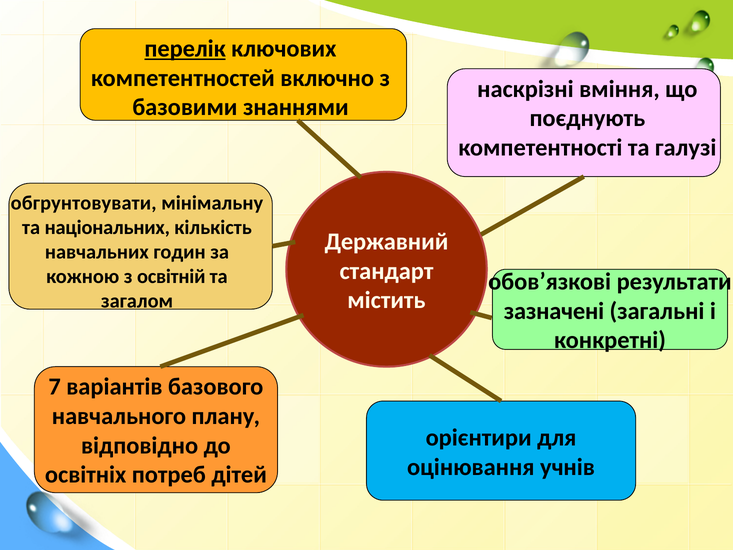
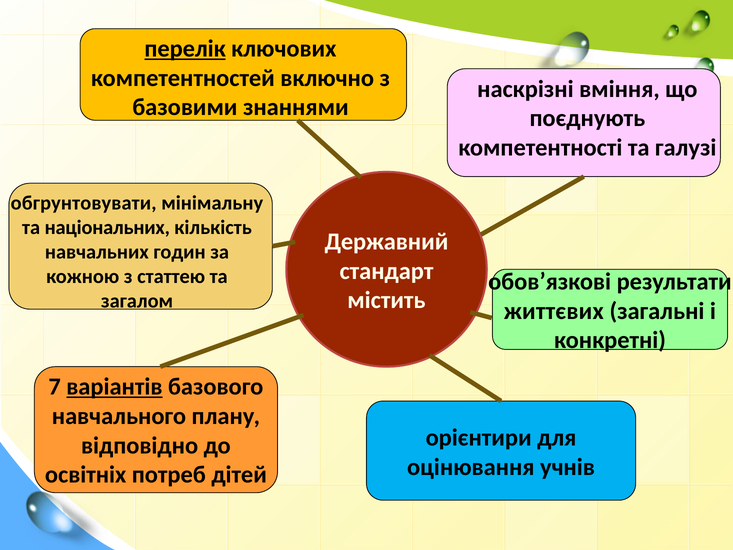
освітній: освітній -> статтею
зазначені: зазначені -> життєвих
варіантів underline: none -> present
